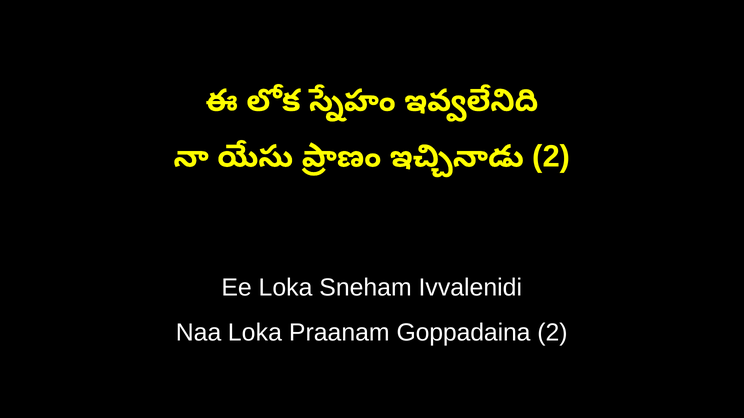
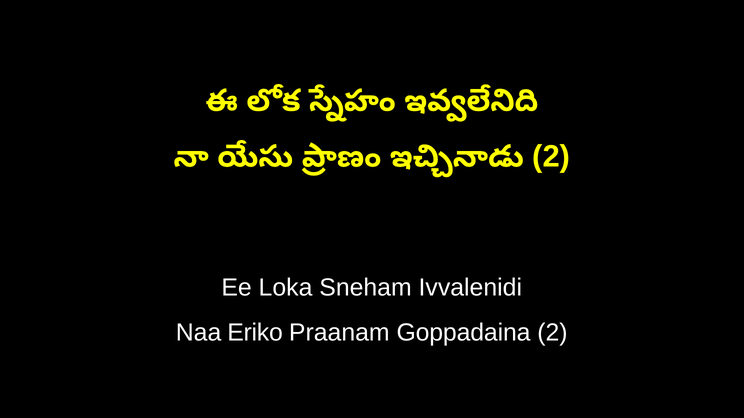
Naa Loka: Loka -> Eriko
